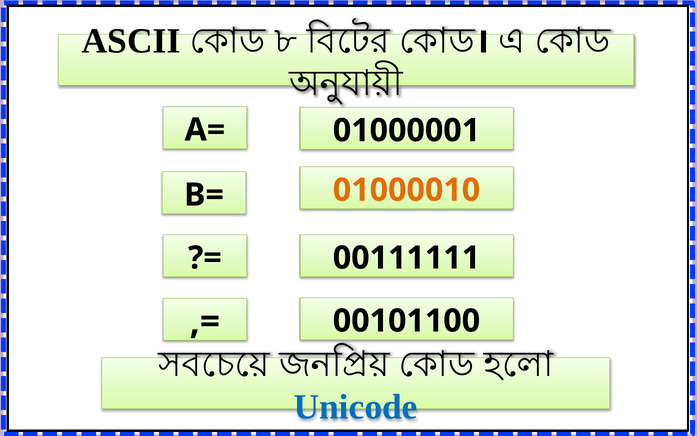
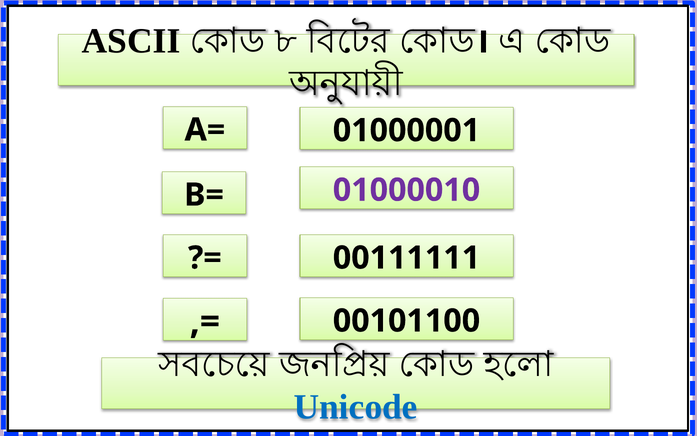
01000010 colour: orange -> purple
